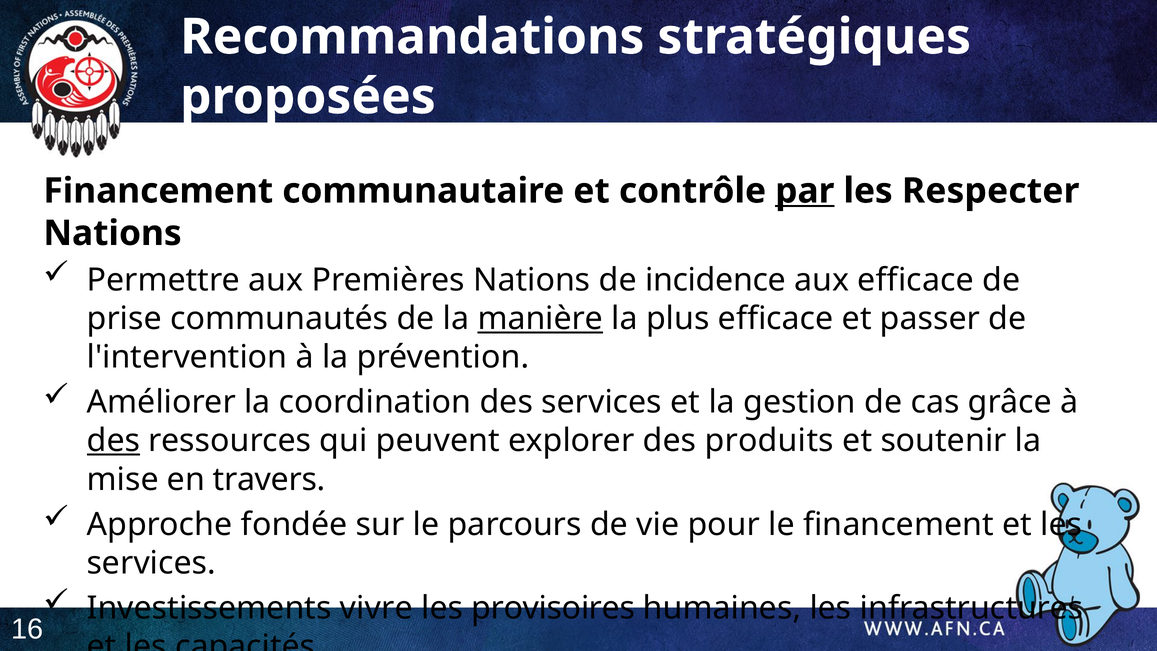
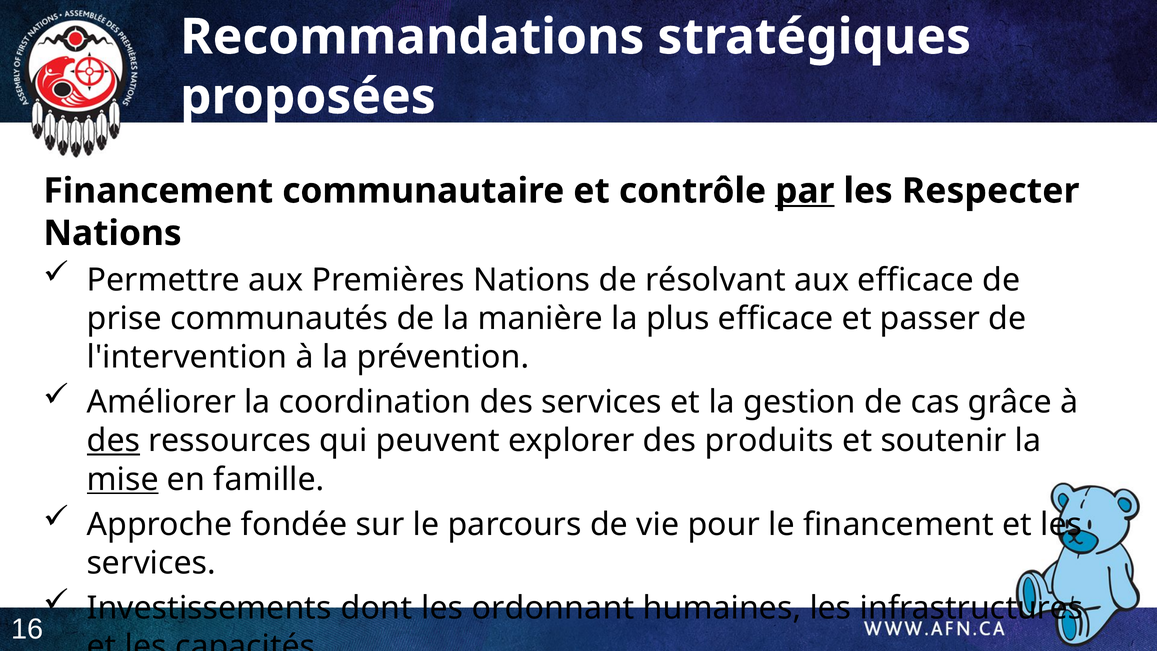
incidence: incidence -> résolvant
manière underline: present -> none
mise underline: none -> present
travers: travers -> famille
vivre: vivre -> dont
provisoires: provisoires -> ordonnant
